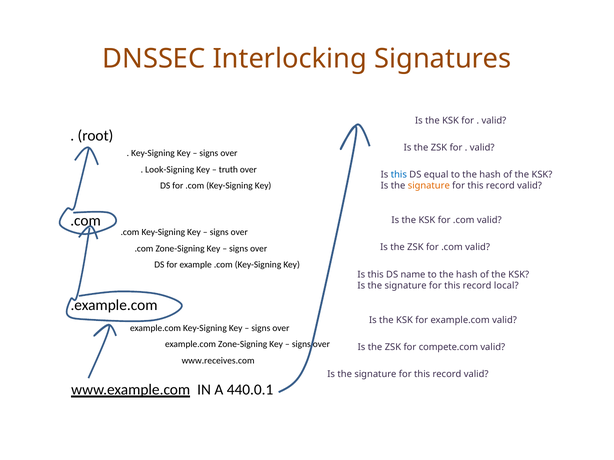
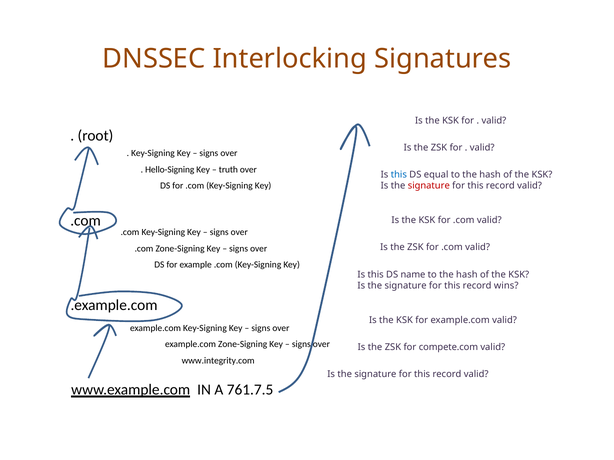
Look-Signing: Look-Signing -> Hello-Signing
signature at (429, 186) colour: orange -> red
local: local -> wins
www.receives.com: www.receives.com -> www.integrity.com
440.0.1: 440.0.1 -> 761.7.5
